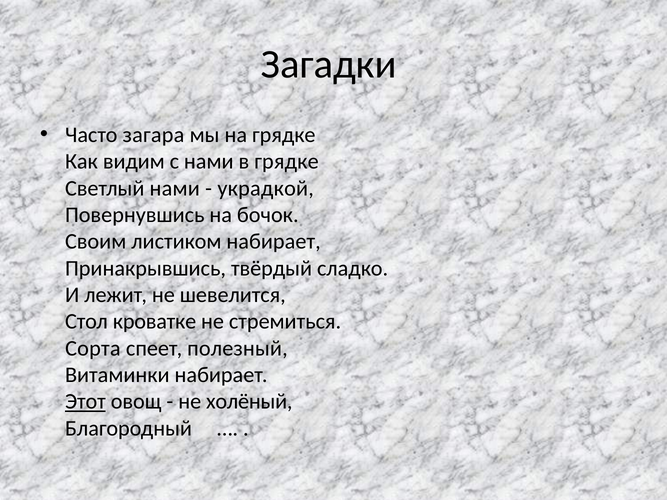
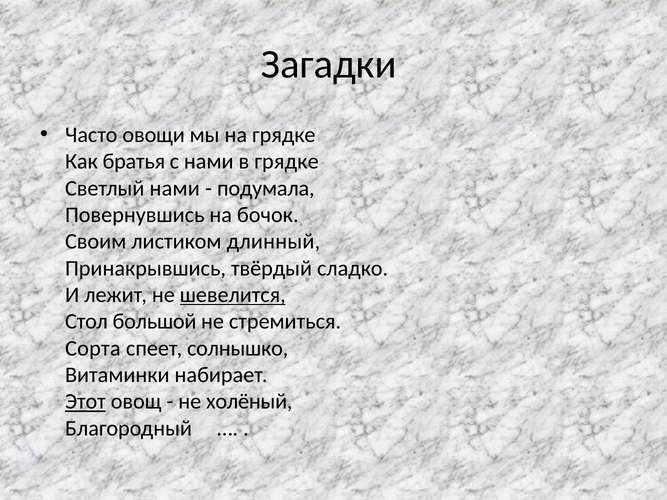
загара: загара -> овощи
видим: видим -> братья
украдкой: украдкой -> подумала
листиком набирает: набирает -> длинный
шевелится underline: none -> present
кроватке: кроватке -> большой
полезный: полезный -> солнышко
